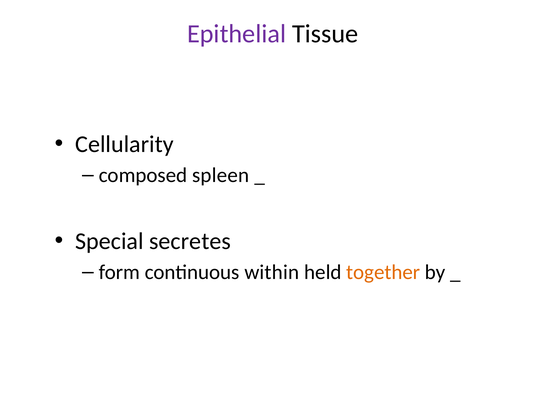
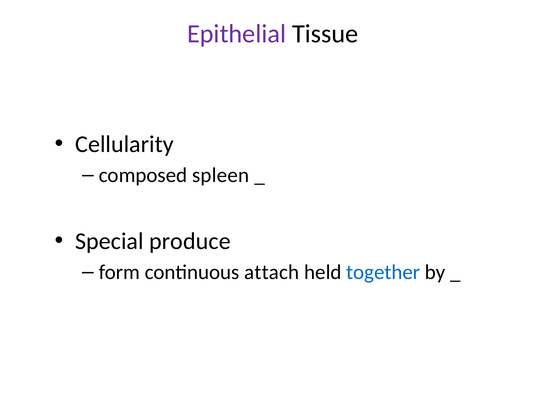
secretes: secretes -> produce
within: within -> attach
together colour: orange -> blue
